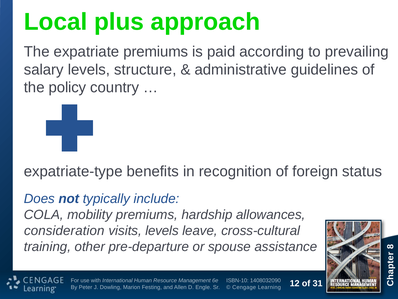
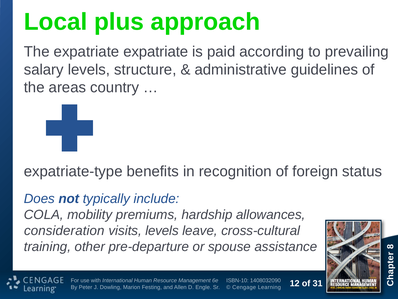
expatriate premiums: premiums -> expatriate
policy: policy -> areas
